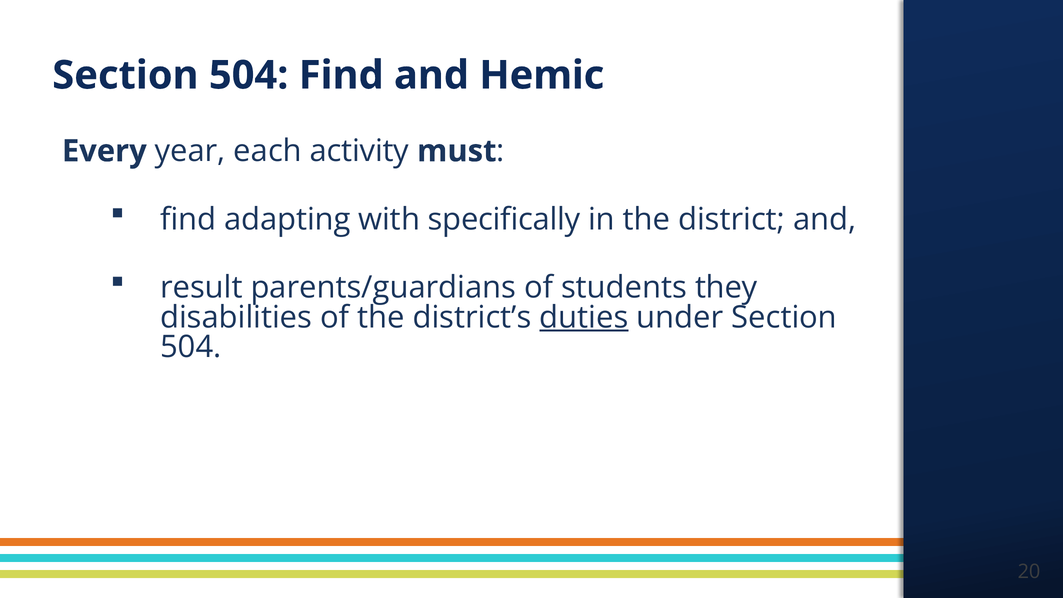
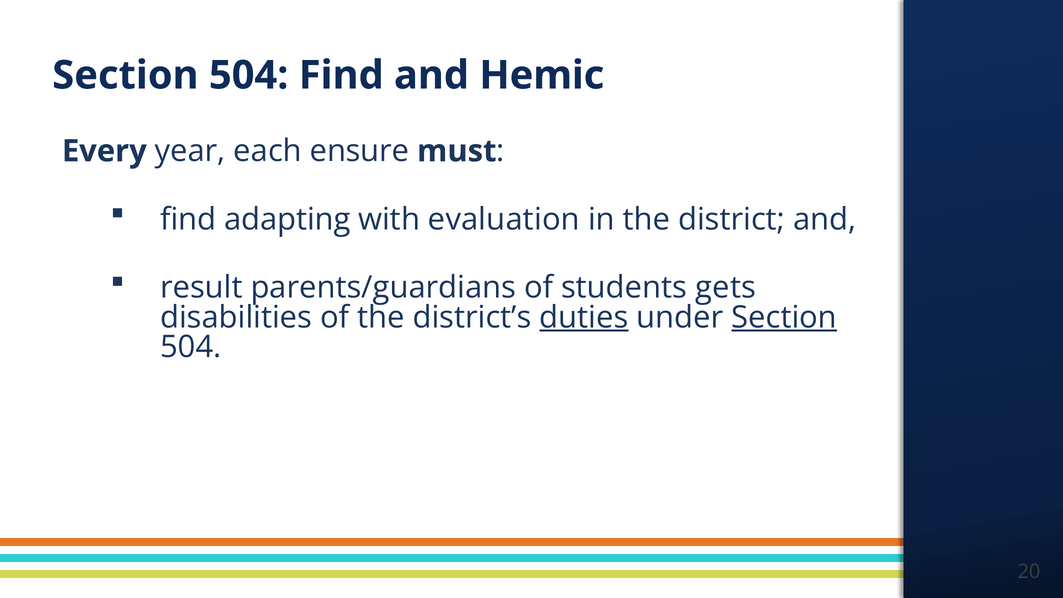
activity: activity -> ensure
specifically: specifically -> evaluation
they: they -> gets
Section at (784, 317) underline: none -> present
